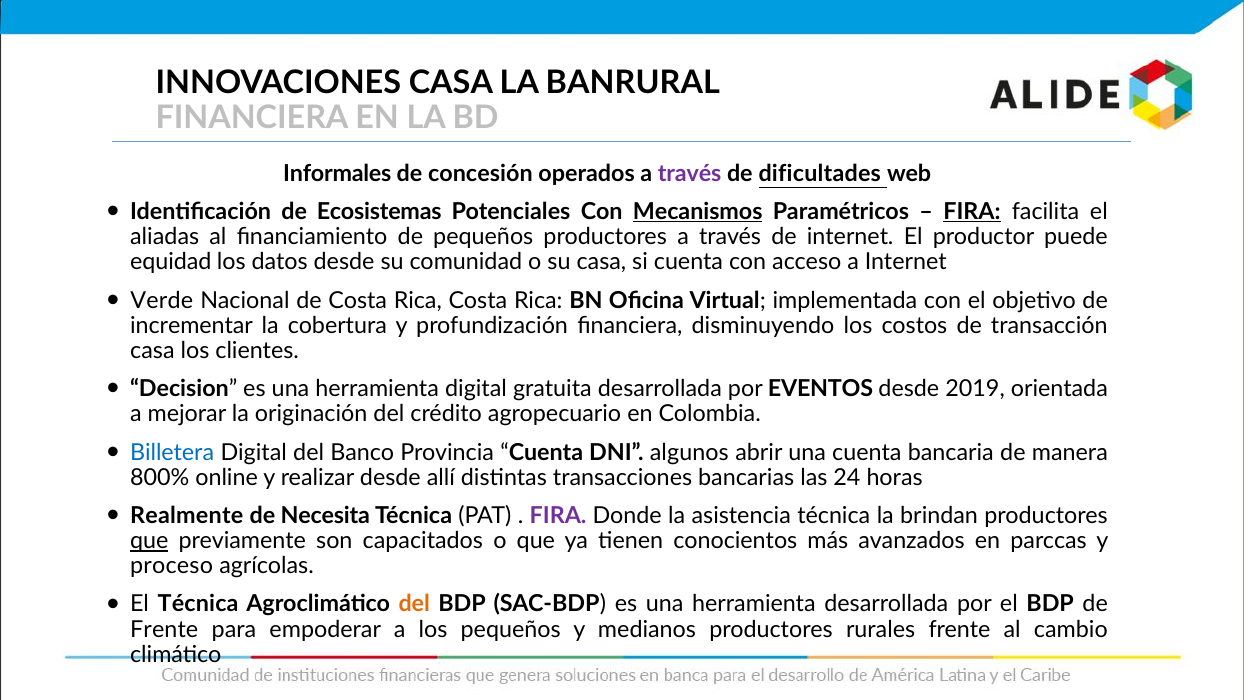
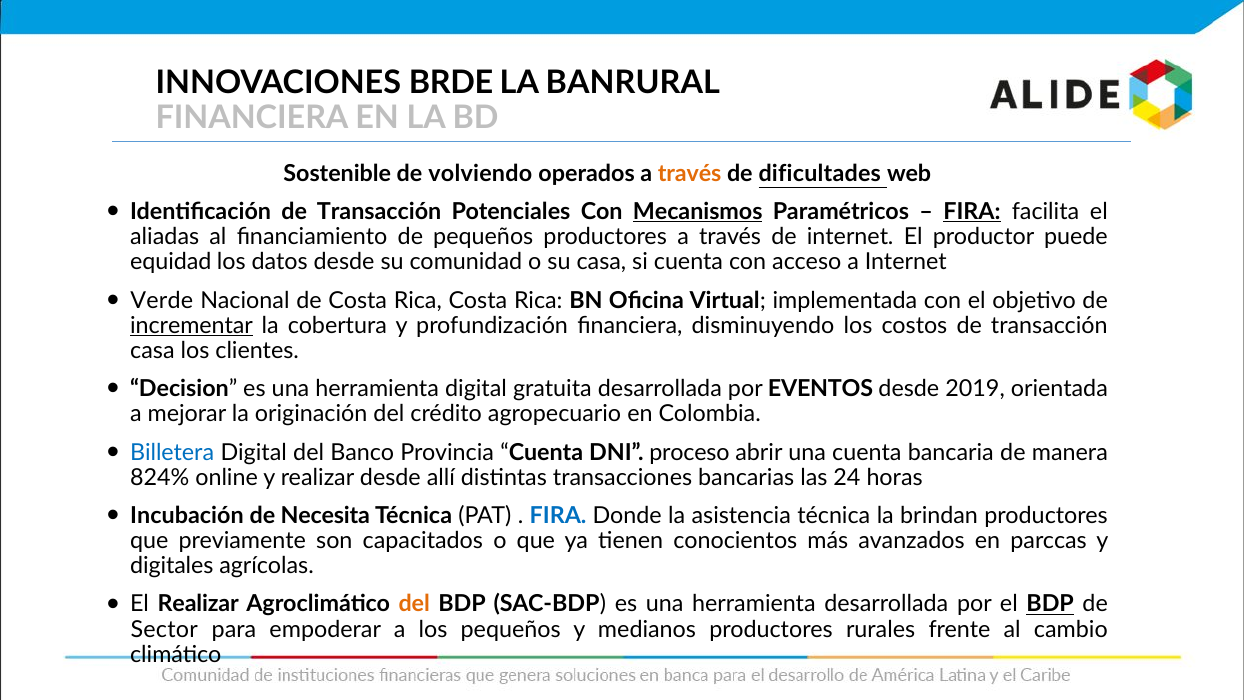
INNOVACIONES CASA: CASA -> BRDE
Informales: Informales -> Sostenible
concesión: concesión -> volviendo
través at (690, 174) colour: purple -> orange
Identificación de Ecosistemas: Ecosistemas -> Transacción
incrementar underline: none -> present
algunos: algunos -> proceso
800%: 800% -> 824%
Realmente: Realmente -> Incubación
FIRA at (558, 516) colour: purple -> blue
que at (149, 541) underline: present -> none
proceso: proceso -> digitales
El Técnica: Técnica -> Realizar
BDP at (1050, 604) underline: none -> present
Frente at (164, 629): Frente -> Sector
